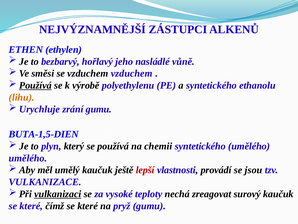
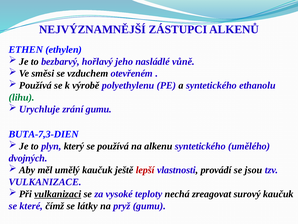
vzduchem vzduchem: vzduchem -> otevřeném
Používá at (35, 85) underline: present -> none
lihu colour: orange -> green
BUTA-1,5-DIEN: BUTA-1,5-DIEN -> BUTA-7,3-DIEN
chemii: chemii -> alkenu
umělého at (28, 158): umělého -> dvojných
čímž se které: které -> látky
